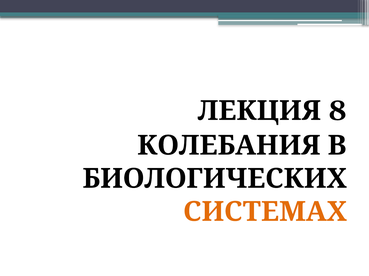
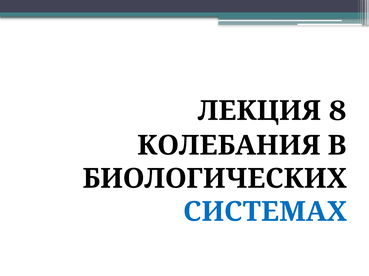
СИСТЕМАХ colour: orange -> blue
